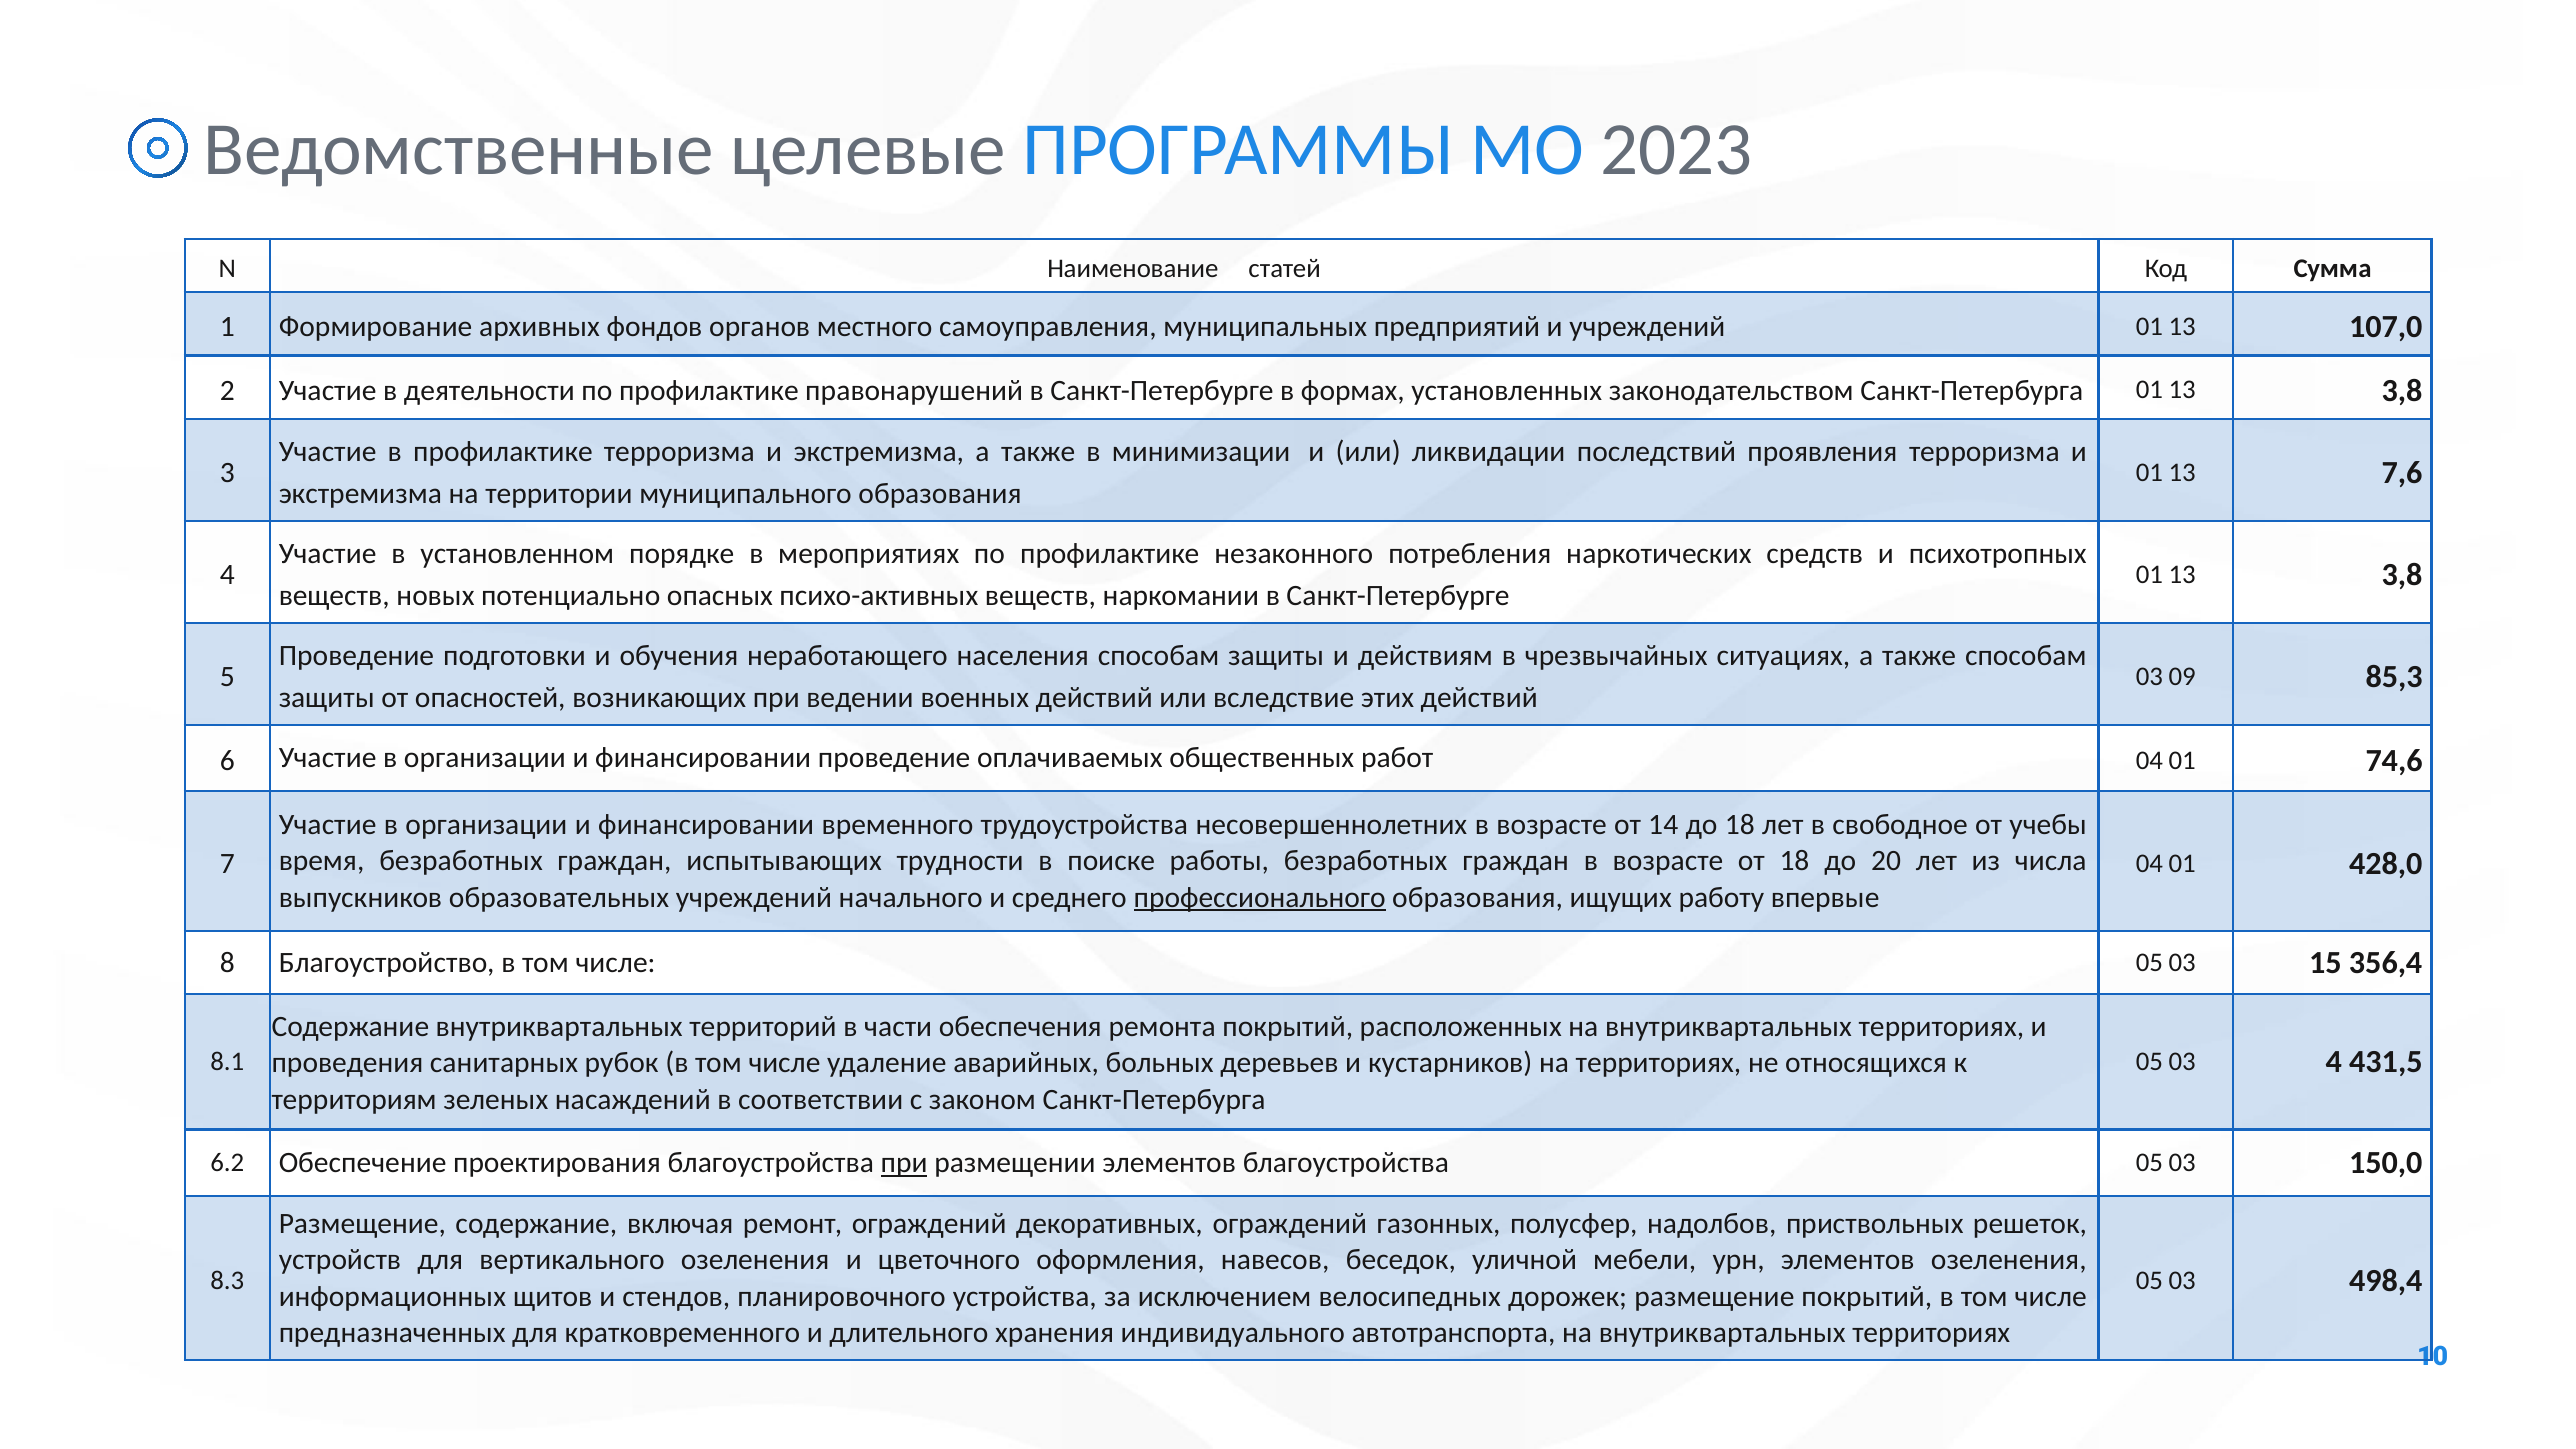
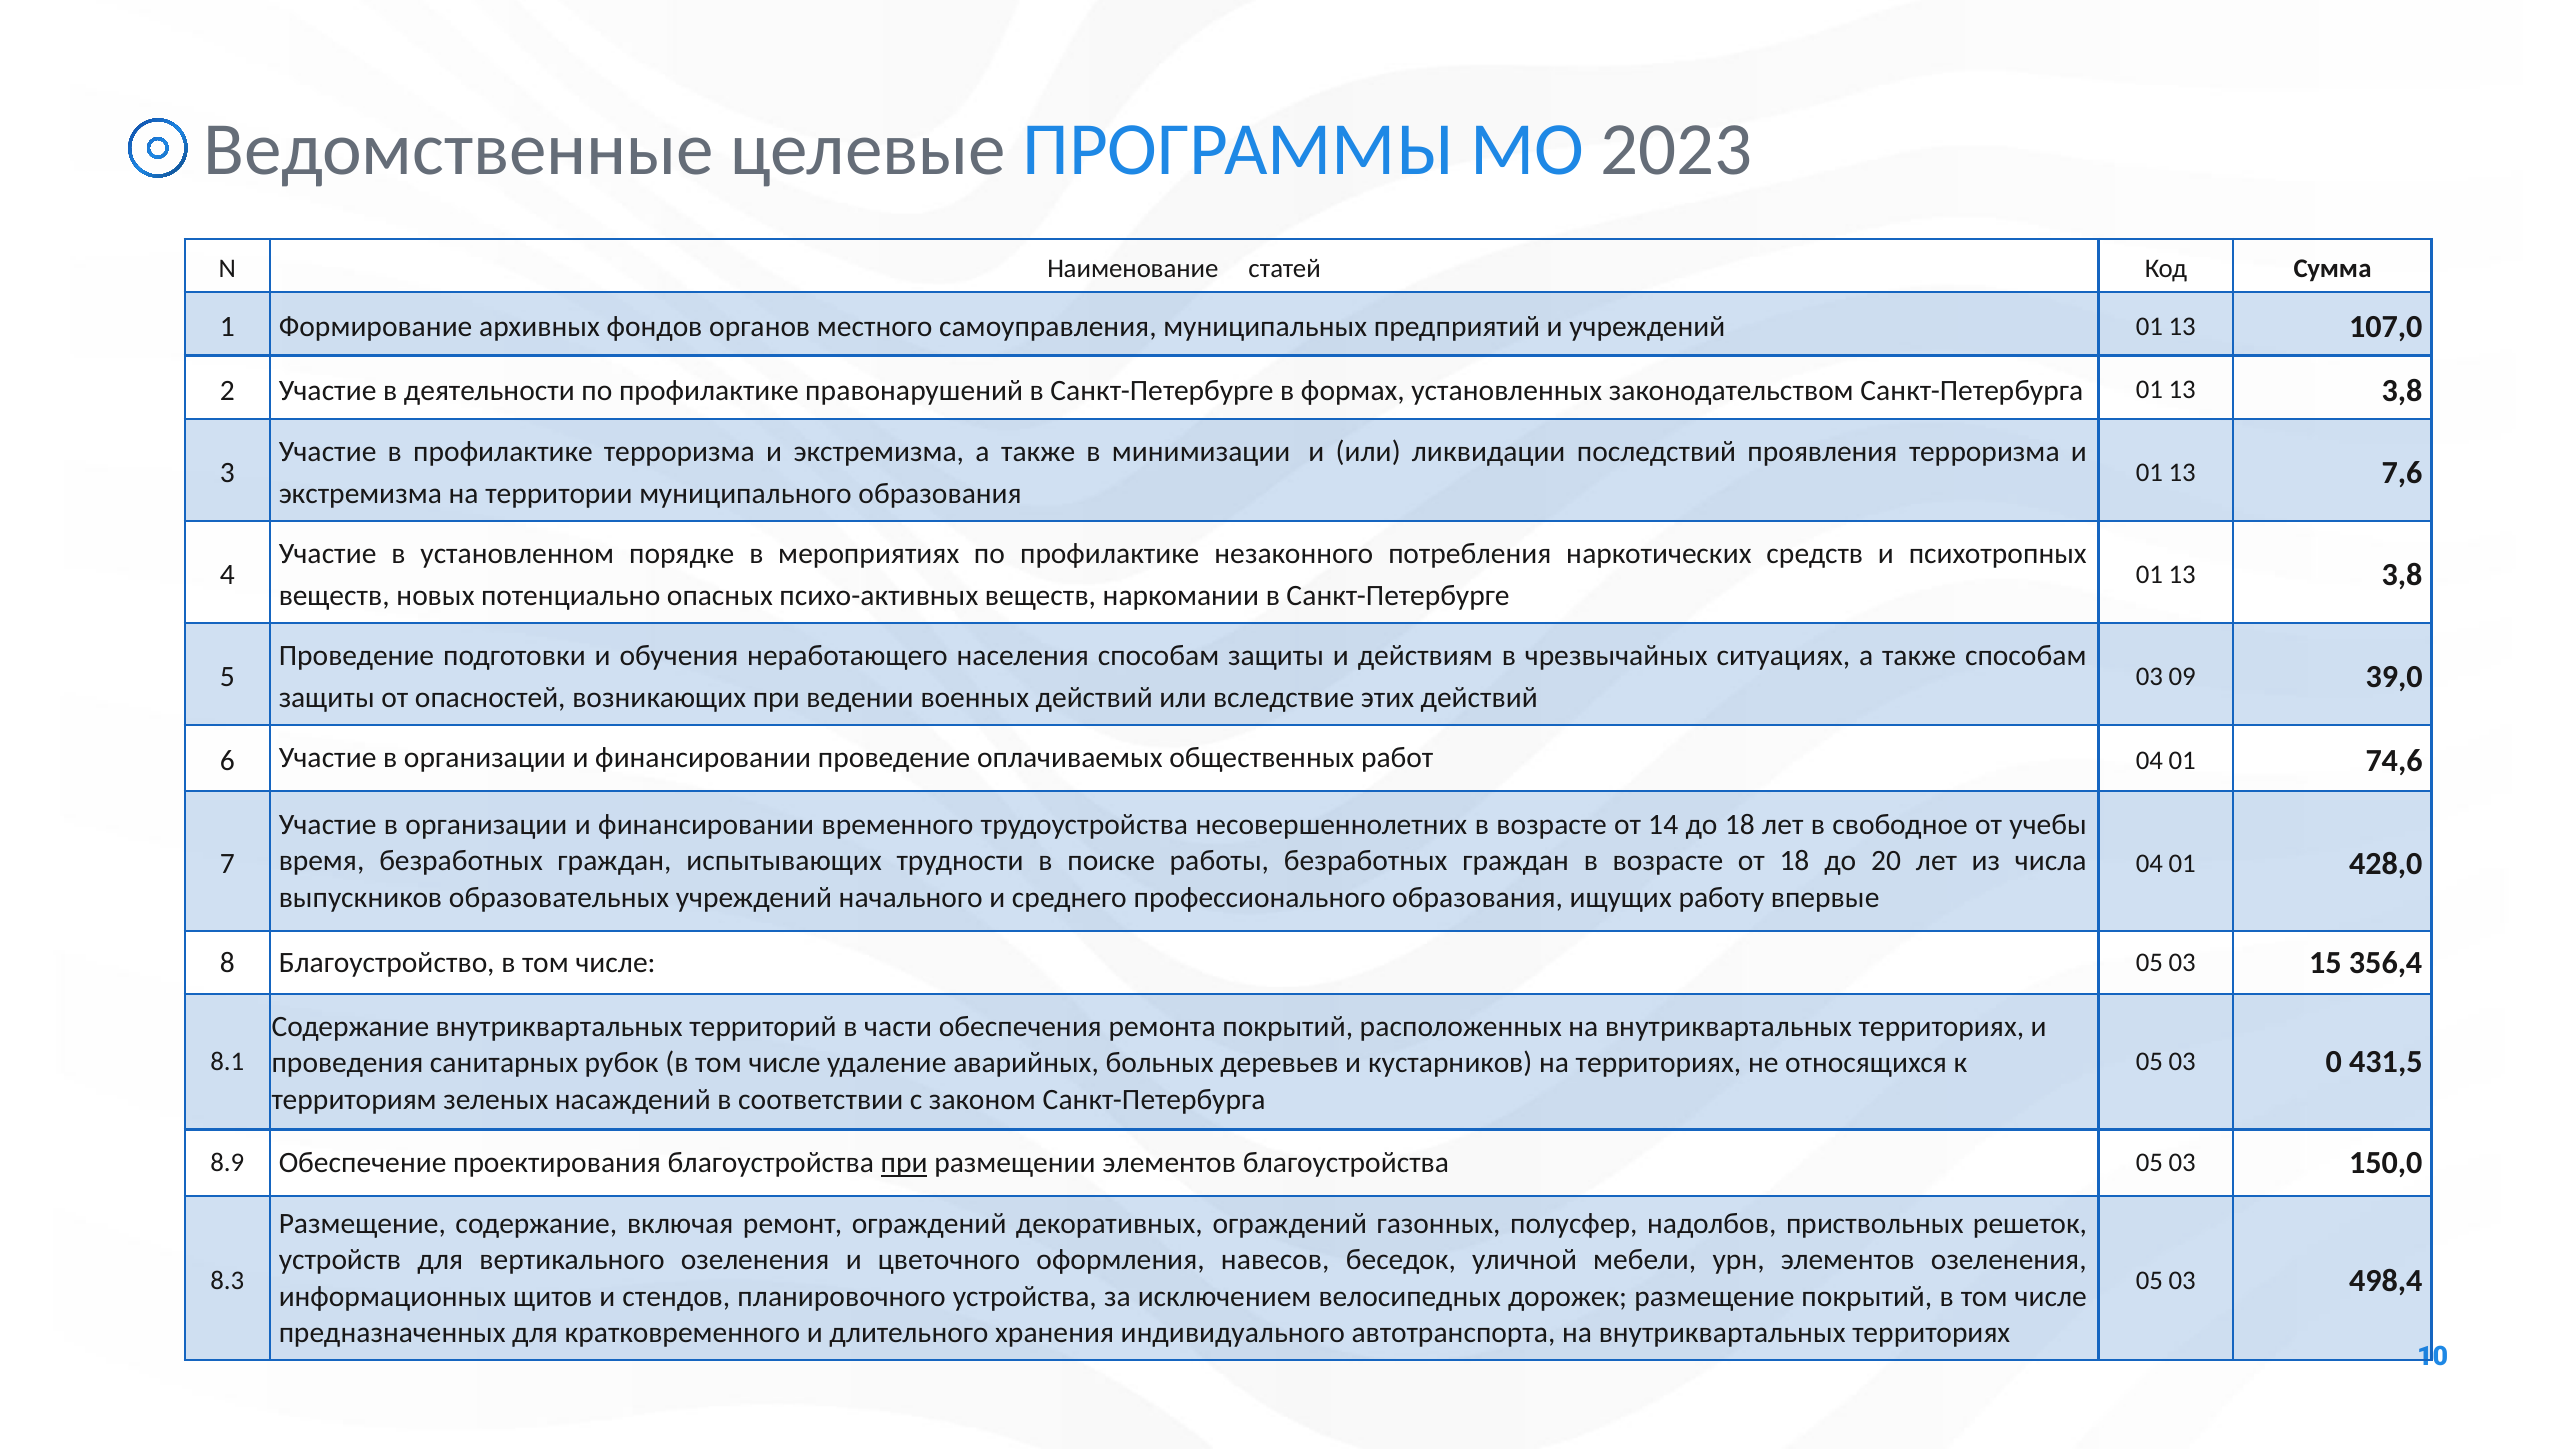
85,3: 85,3 -> 39,0
профессионального underline: present -> none
03 4: 4 -> 0
6.2: 6.2 -> 8.9
